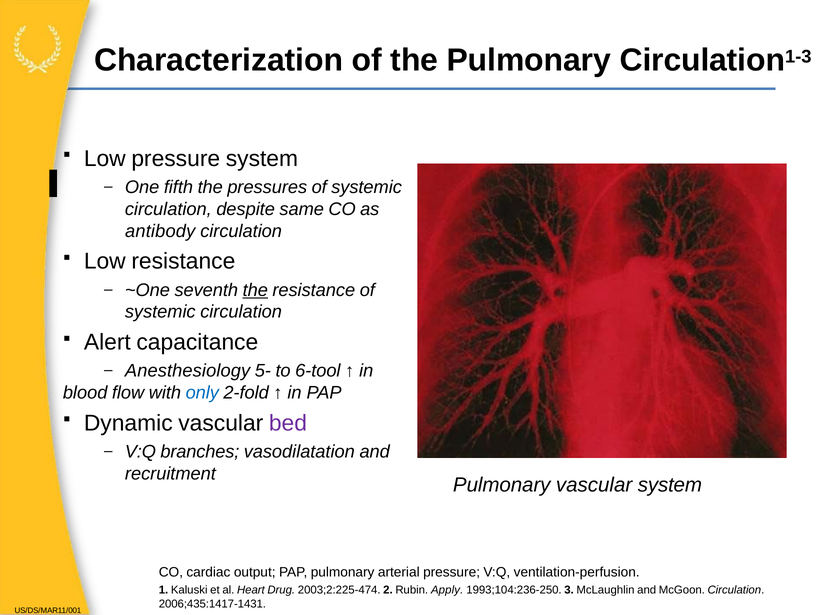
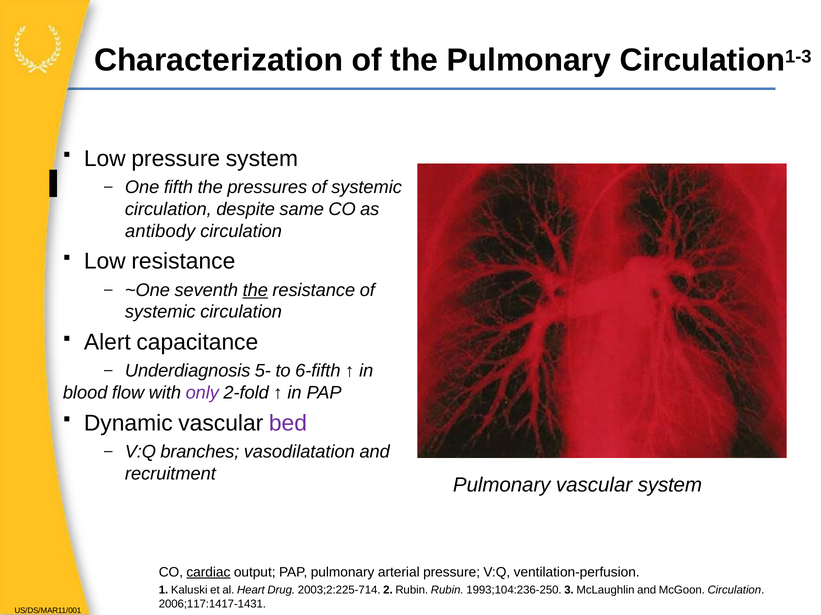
Anesthesiology: Anesthesiology -> Underdiagnosis
6-tool: 6-tool -> 6-fifth
only colour: blue -> purple
cardiac underline: none -> present
2003;2:225-474: 2003;2:225-474 -> 2003;2:225-714
Rubin Apply: Apply -> Rubin
2006;435:1417-1431: 2006;435:1417-1431 -> 2006;117:1417-1431
